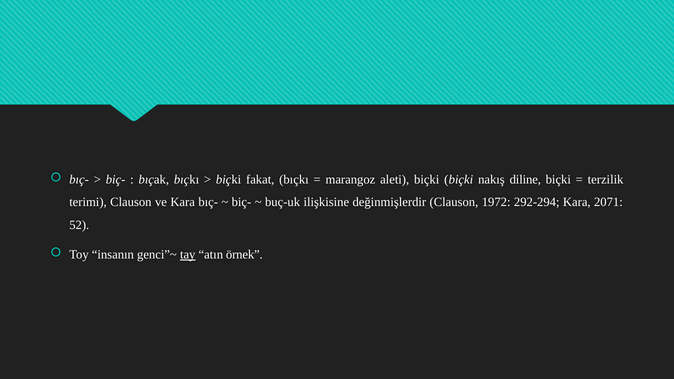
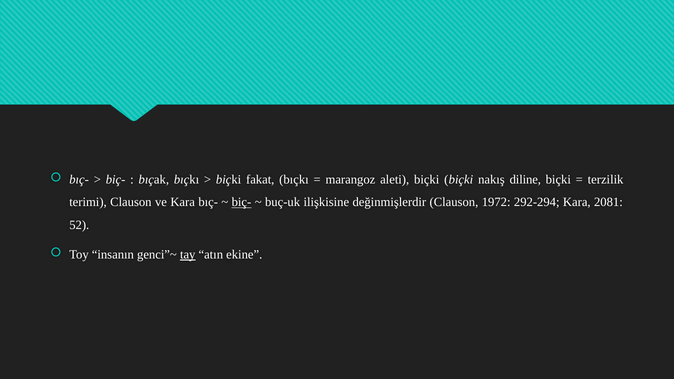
biç- at (241, 202) underline: none -> present
2071: 2071 -> 2081
örnek: örnek -> ekine
